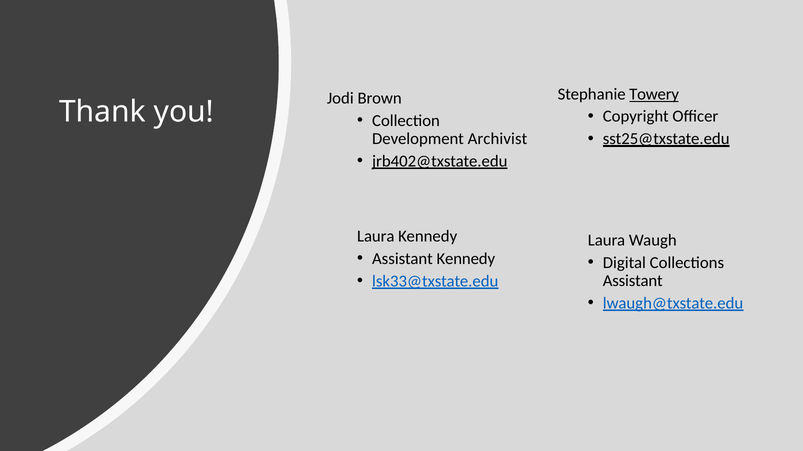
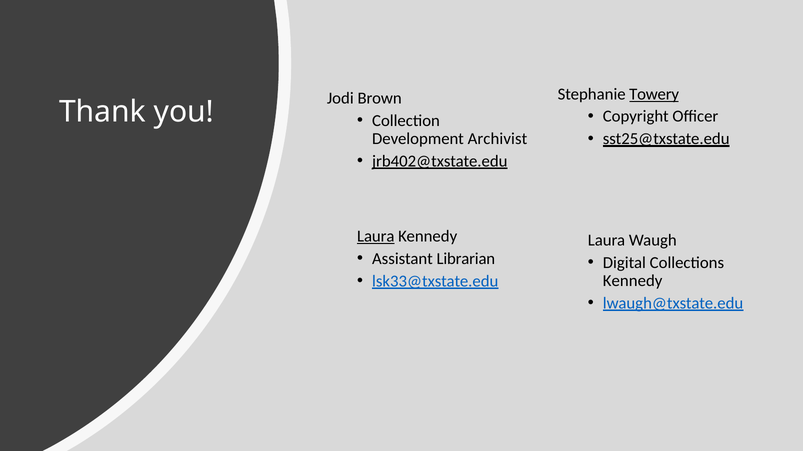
Laura at (376, 237) underline: none -> present
Assistant Kennedy: Kennedy -> Librarian
Assistant at (633, 281): Assistant -> Kennedy
